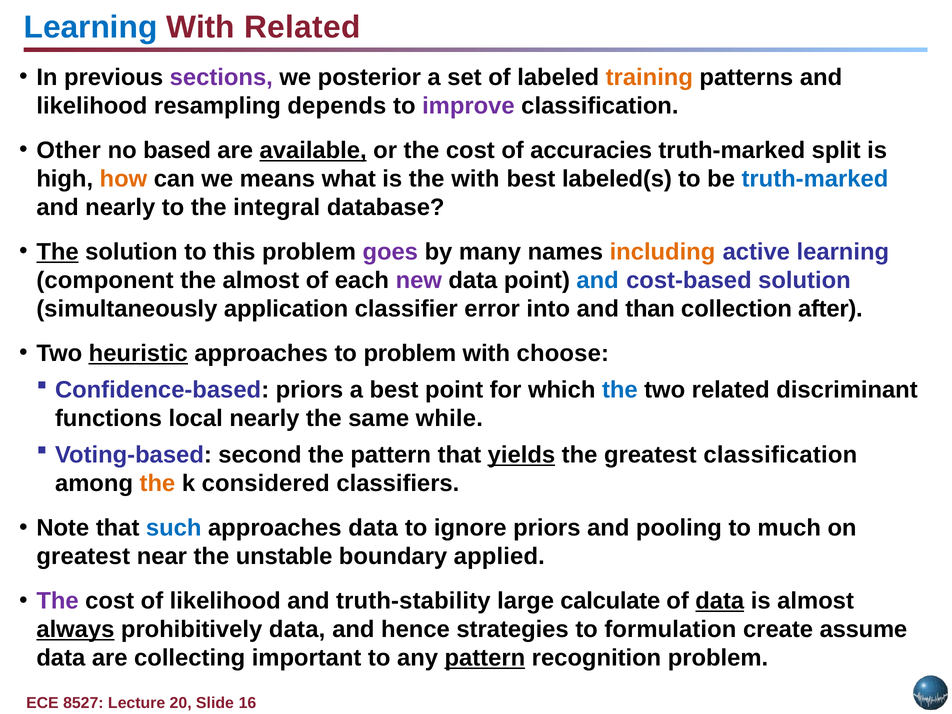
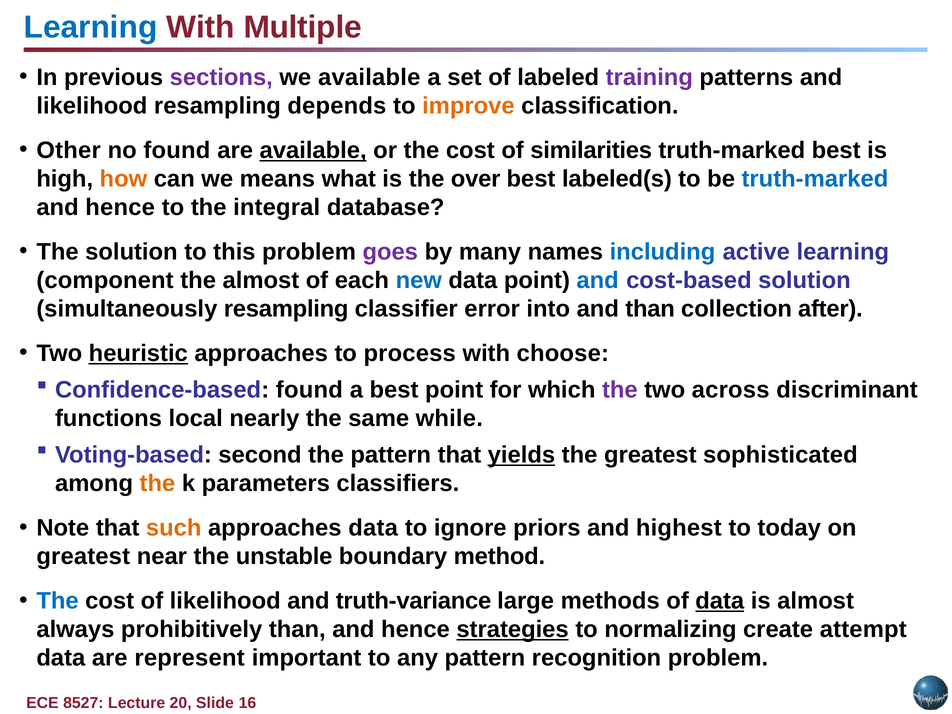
With Related: Related -> Multiple
we posterior: posterior -> available
training colour: orange -> purple
improve colour: purple -> orange
no based: based -> found
accuracies: accuracies -> similarities
truth-marked split: split -> best
the with: with -> over
nearly at (120, 207): nearly -> hence
The at (58, 252) underline: present -> none
including colour: orange -> blue
new colour: purple -> blue
simultaneously application: application -> resampling
to problem: problem -> process
Confidence-based priors: priors -> found
the at (620, 390) colour: blue -> purple
two related: related -> across
greatest classification: classification -> sophisticated
considered: considered -> parameters
such colour: blue -> orange
pooling: pooling -> highest
much: much -> today
applied: applied -> method
The at (58, 601) colour: purple -> blue
truth-stability: truth-stability -> truth-variance
calculate: calculate -> methods
always underline: present -> none
prohibitively data: data -> than
strategies underline: none -> present
formulation: formulation -> normalizing
assume: assume -> attempt
collecting: collecting -> represent
pattern at (485, 658) underline: present -> none
